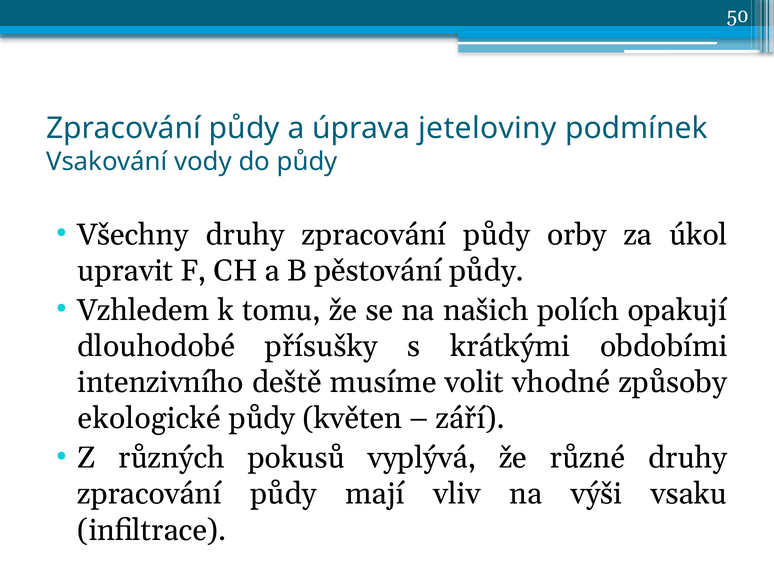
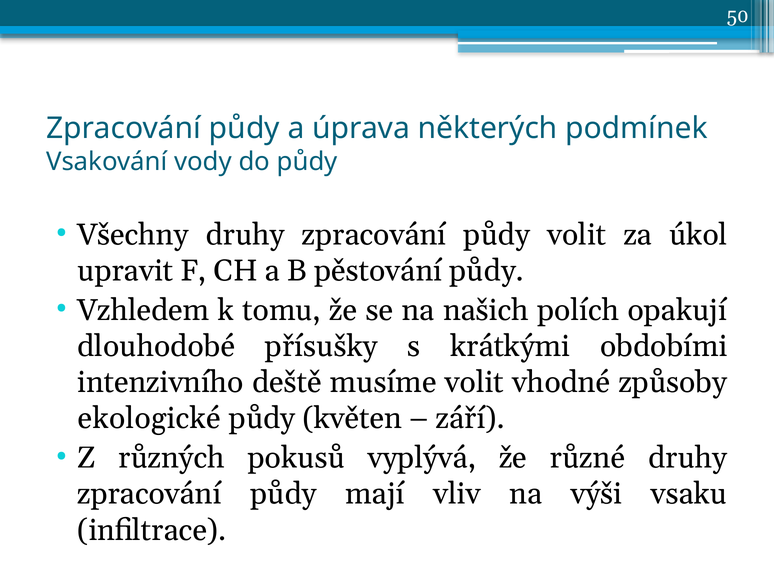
jeteloviny: jeteloviny -> některých
půdy orby: orby -> volit
